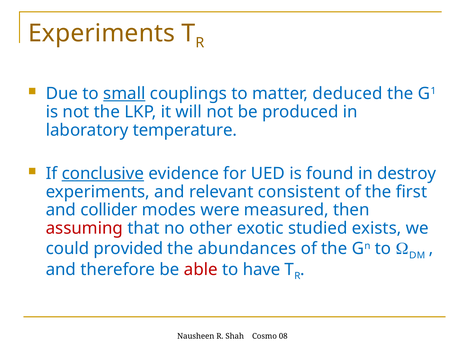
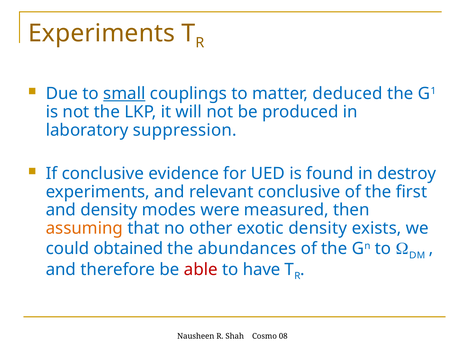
temperature: temperature -> suppression
conclusive at (103, 173) underline: present -> none
relevant consistent: consistent -> conclusive
and collider: collider -> density
assuming colour: red -> orange
exotic studied: studied -> density
provided: provided -> obtained
